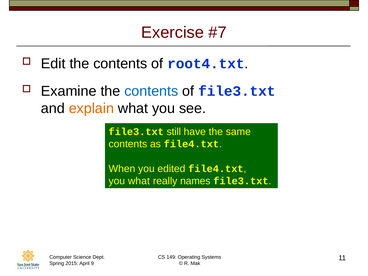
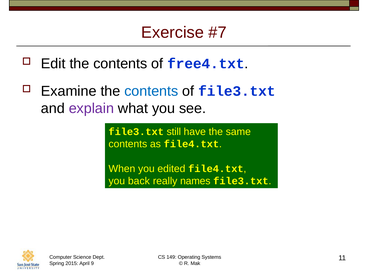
root4.txt: root4.txt -> free4.txt
explain colour: orange -> purple
you what: what -> back
